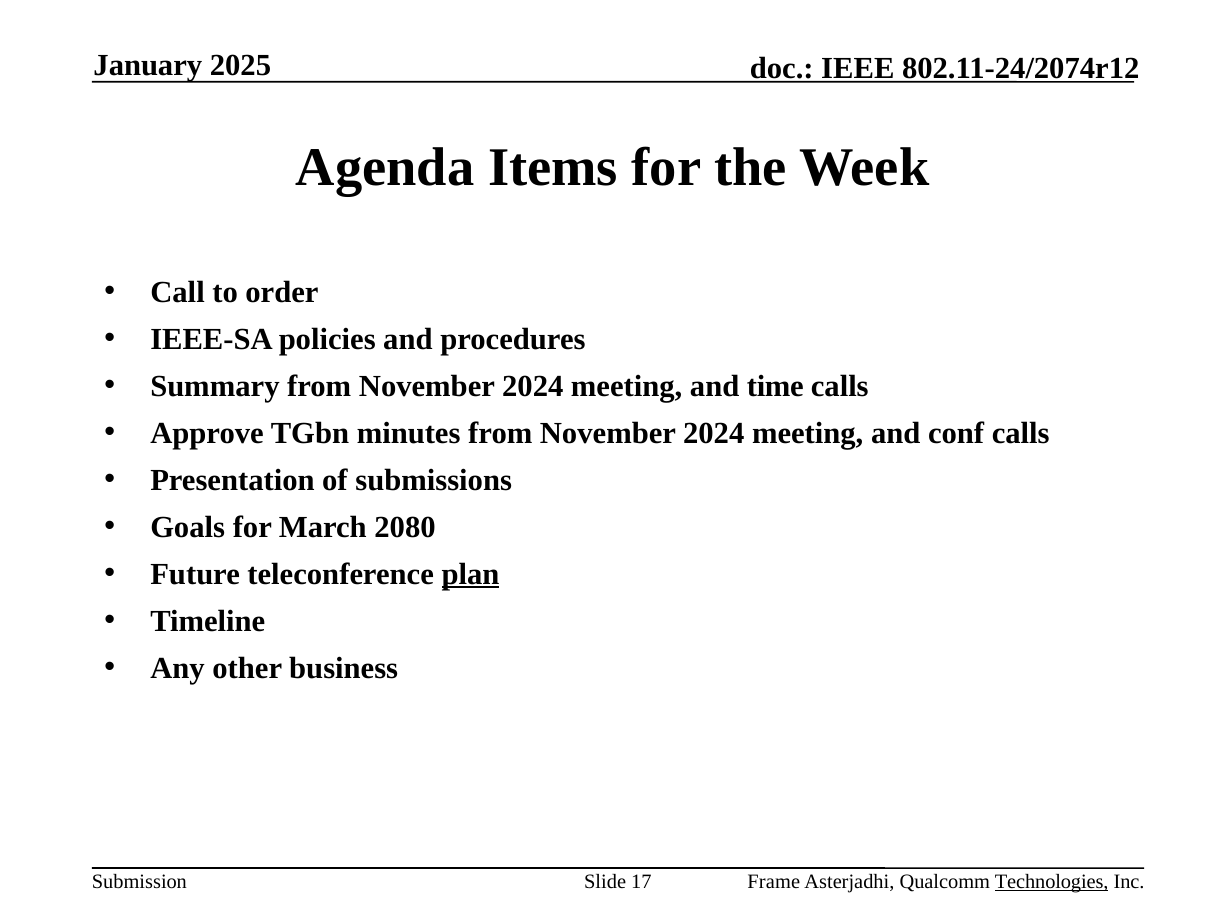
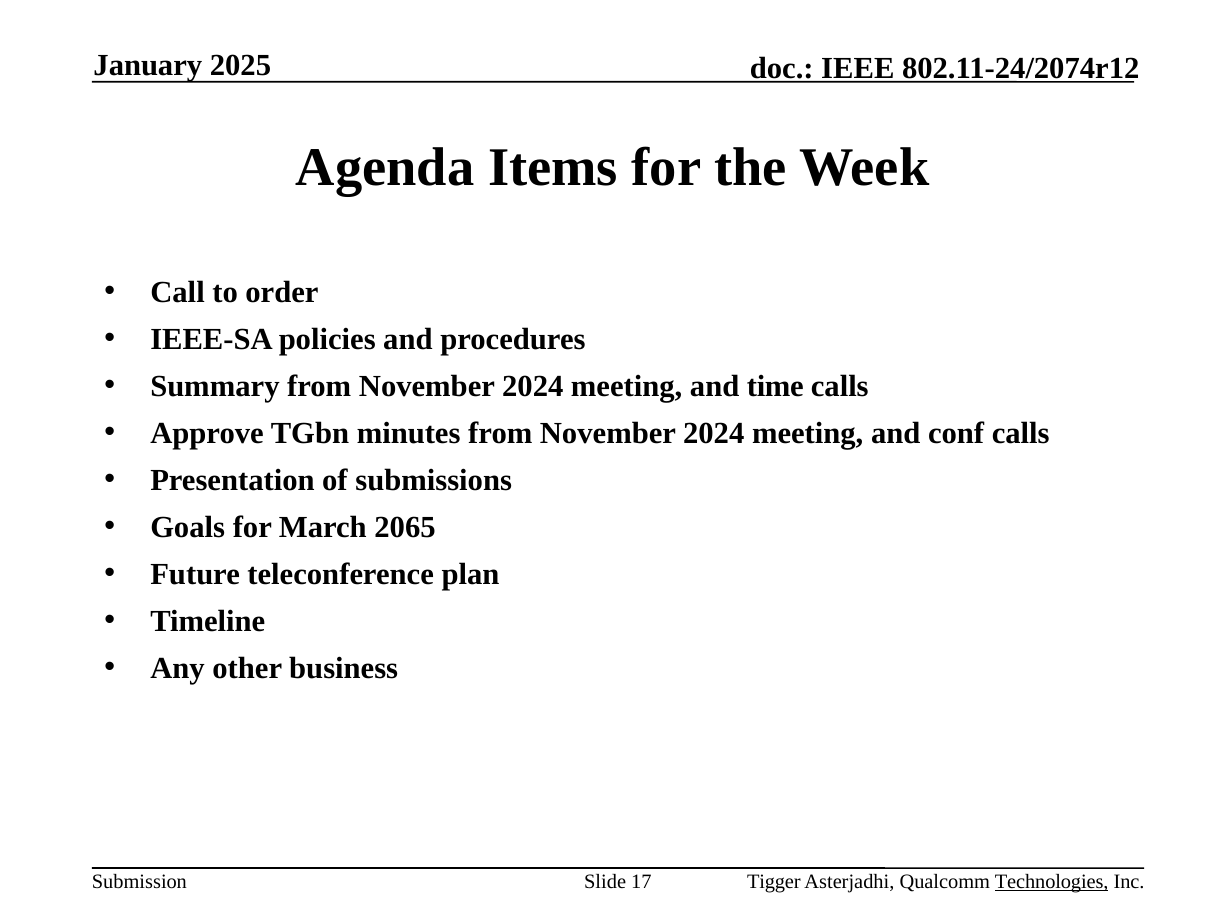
2080: 2080 -> 2065
plan underline: present -> none
Frame: Frame -> Tigger
